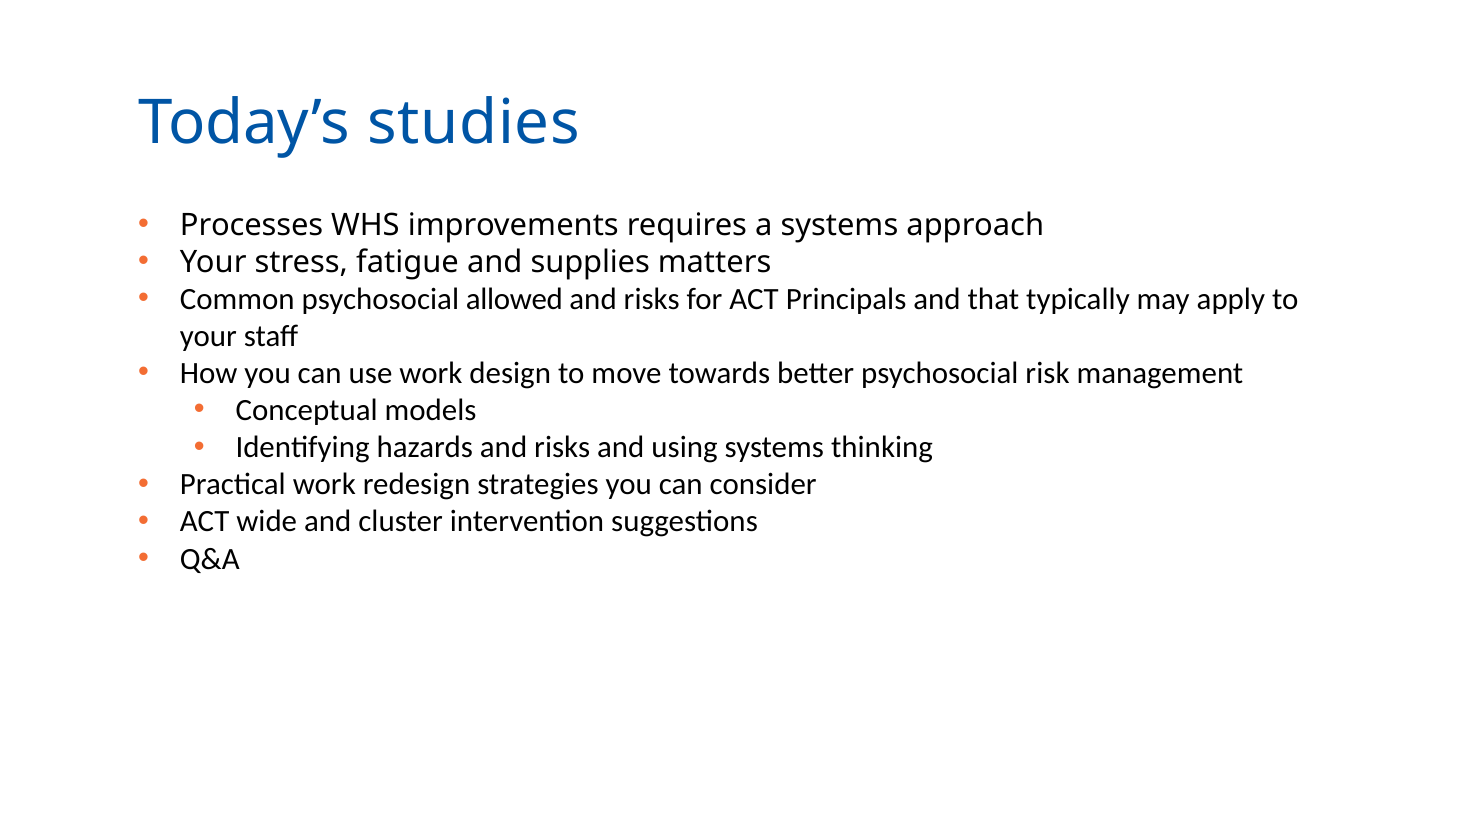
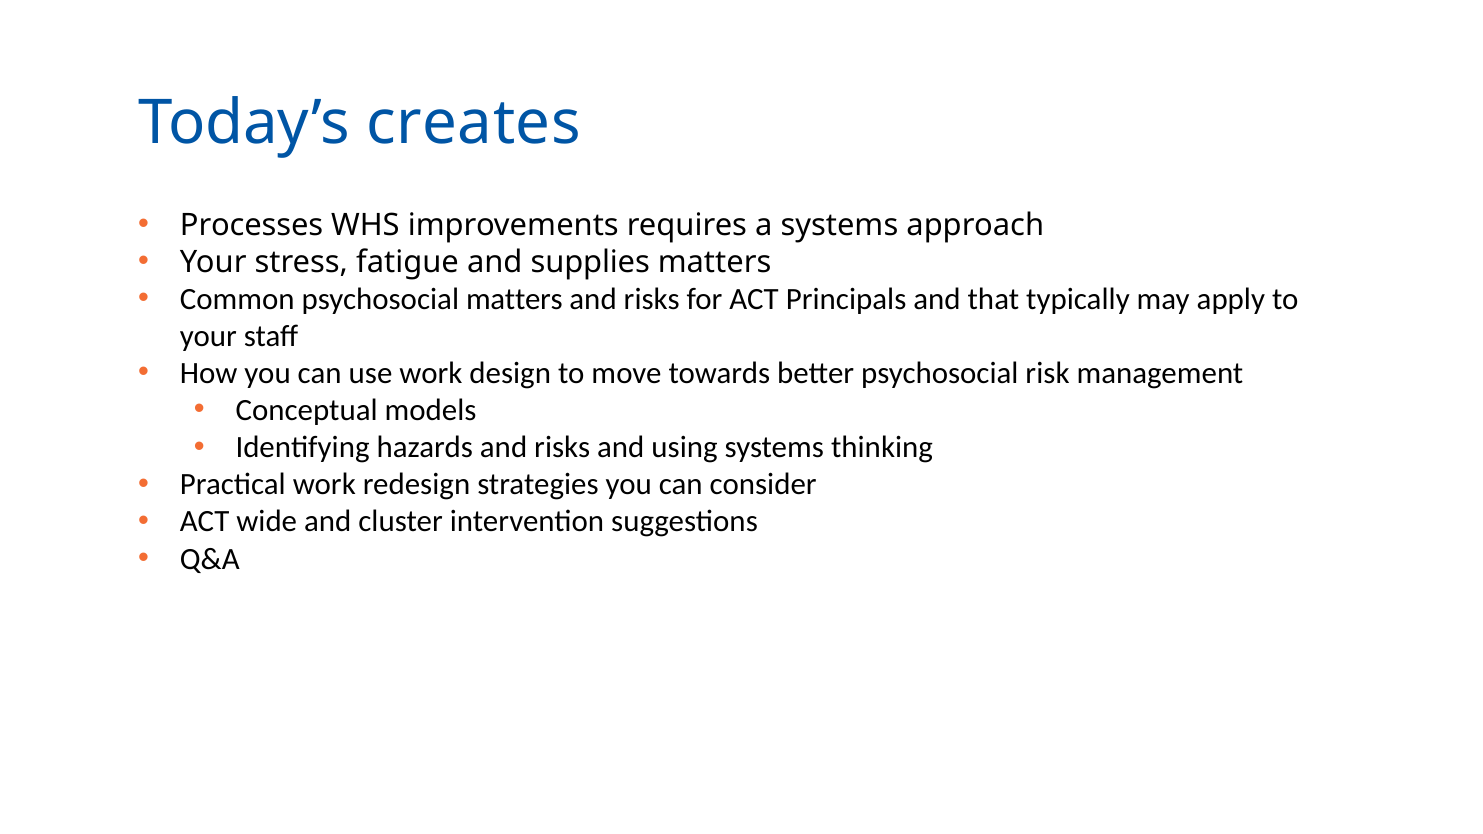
studies: studies -> creates
psychosocial allowed: allowed -> matters
